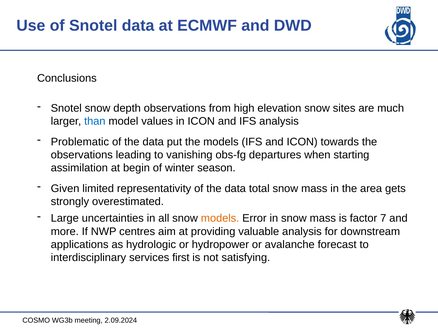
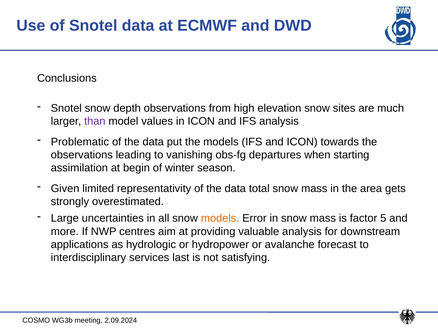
than colour: blue -> purple
7: 7 -> 5
first: first -> last
